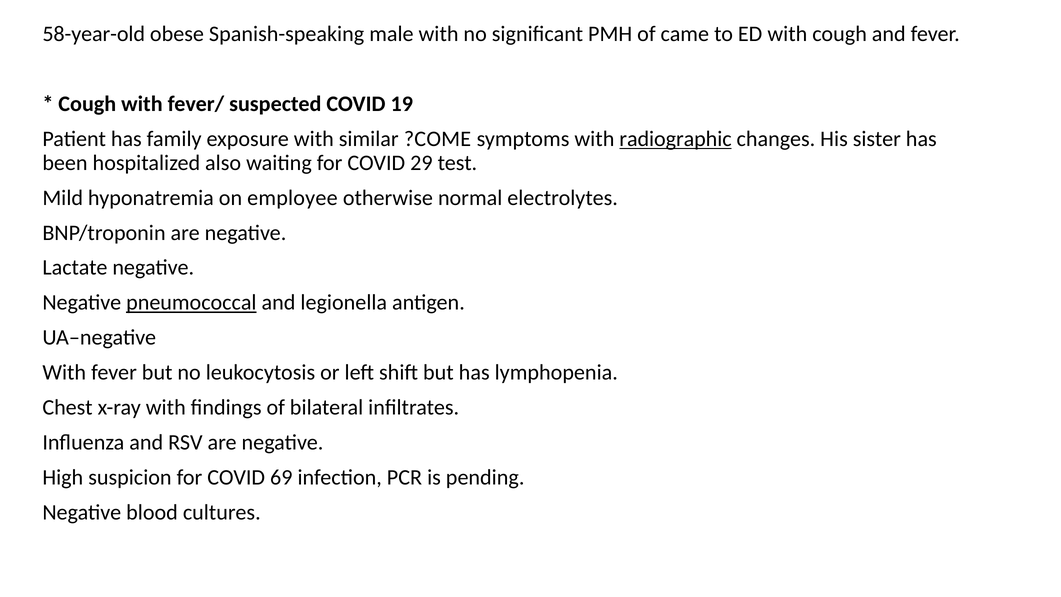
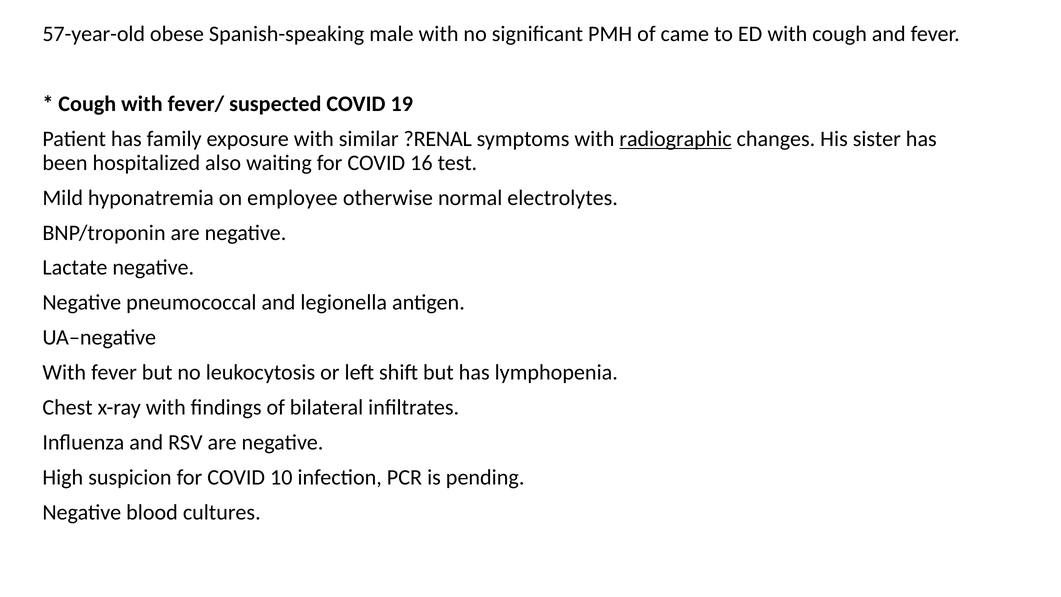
58-year-old: 58-year-old -> 57-year-old
?COME: ?COME -> ?RENAL
29: 29 -> 16
pneumococcal underline: present -> none
69: 69 -> 10
